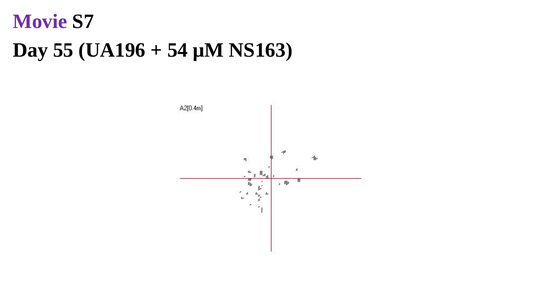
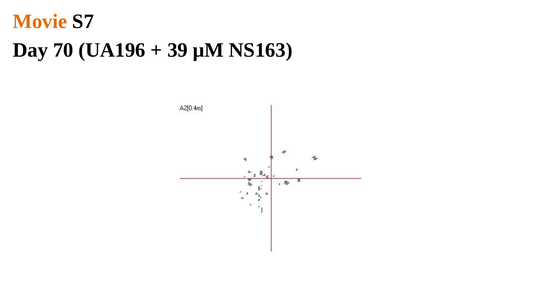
Movie colour: purple -> orange
55: 55 -> 70
54: 54 -> 39
